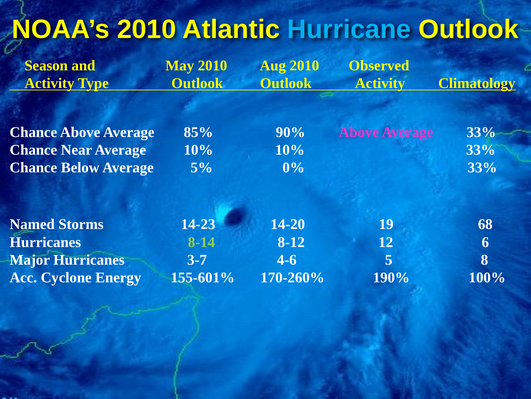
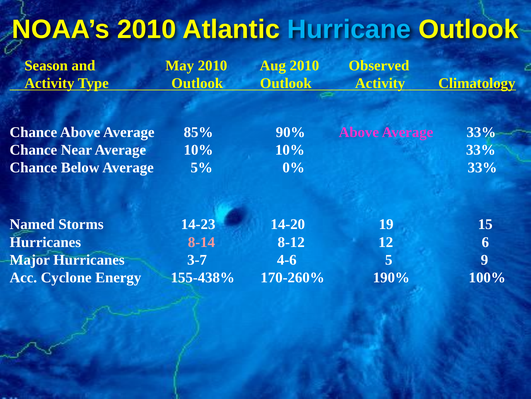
68: 68 -> 15
8-14 colour: light green -> pink
8: 8 -> 9
155-601%: 155-601% -> 155-438%
